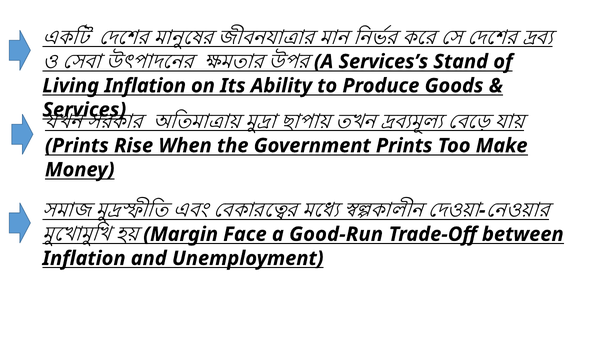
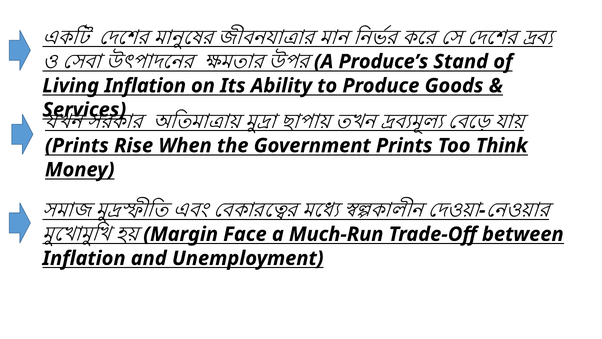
Services’s: Services’s -> Produce’s
Make: Make -> Think
Good-Run: Good-Run -> Much-Run
